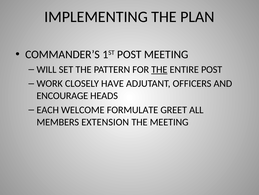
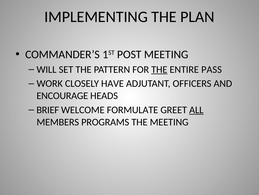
ENTIRE POST: POST -> PASS
EACH: EACH -> BRIEF
ALL underline: none -> present
EXTENSION: EXTENSION -> PROGRAMS
